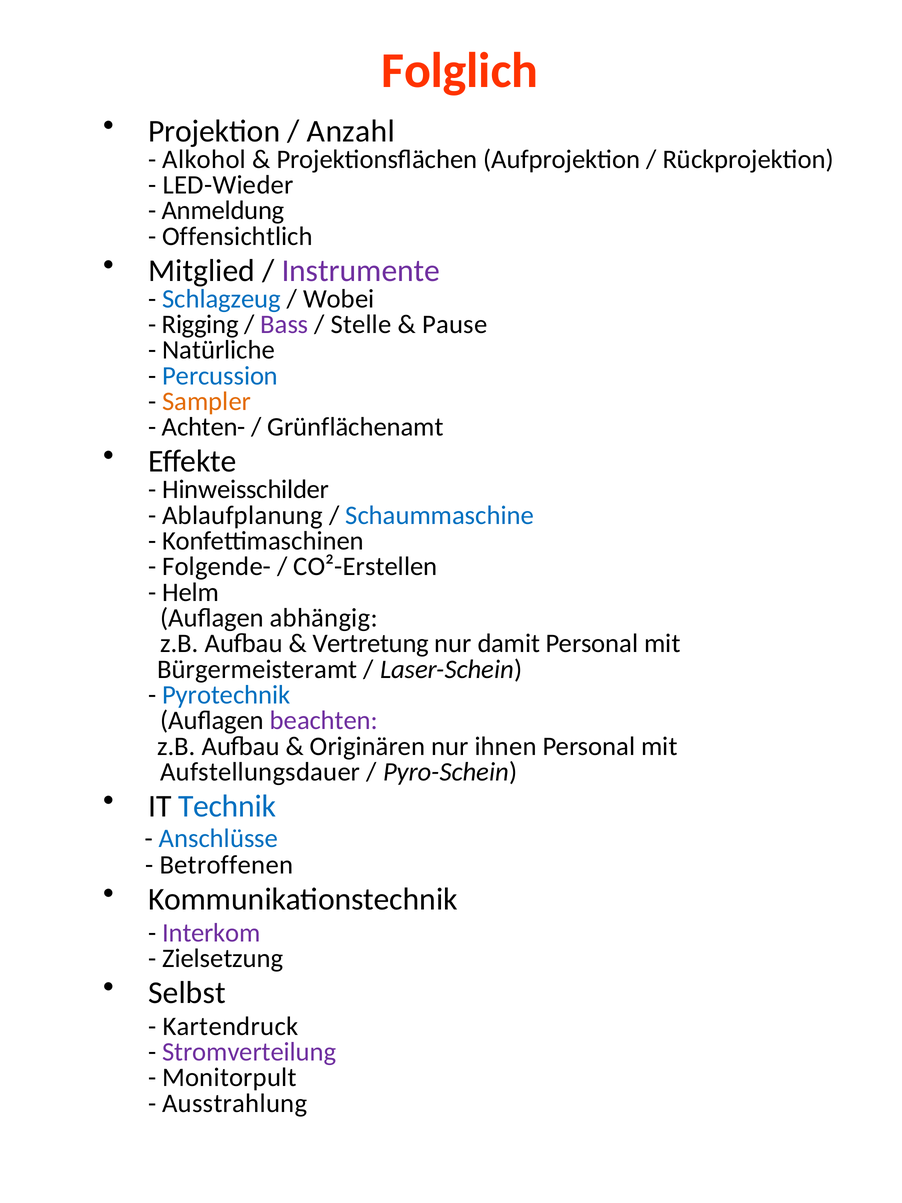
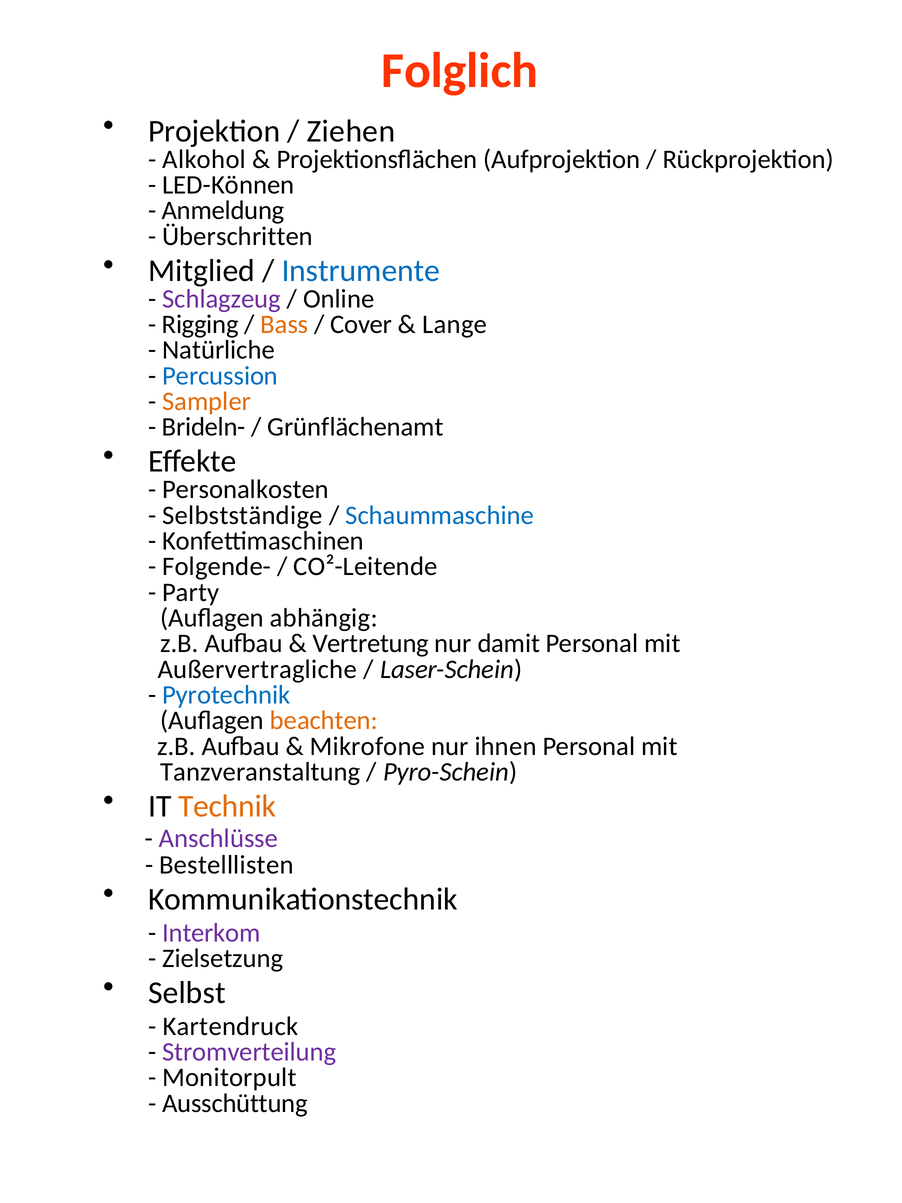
Anzahl: Anzahl -> Ziehen
LED-Wieder: LED-Wieder -> LED-Können
Offensichtlich: Offensichtlich -> Überschritten
Instrumente colour: purple -> blue
Schlagzeug colour: blue -> purple
Wobei: Wobei -> Online
Bass colour: purple -> orange
Stelle: Stelle -> Cover
Pause: Pause -> Lange
Achten-: Achten- -> Brideln-
Hinweisschilder: Hinweisschilder -> Personalkosten
Ablaufplanung: Ablaufplanung -> Selbstständige
CO²-Erstellen: CO²-Erstellen -> CO²-Leitende
Helm: Helm -> Party
Bürgermeisteramt: Bürgermeisteramt -> Außervertragliche
beachten colour: purple -> orange
Originären: Originären -> Mikrofone
Aufstellungsdauer: Aufstellungsdauer -> Tanzveranstaltung
Technik colour: blue -> orange
Anschlüsse colour: blue -> purple
Betroffenen: Betroffenen -> Bestelllisten
Ausstrahlung: Ausstrahlung -> Ausschüttung
